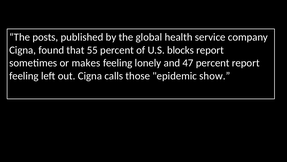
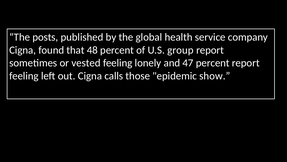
55: 55 -> 48
blocks: blocks -> group
makes: makes -> vested
